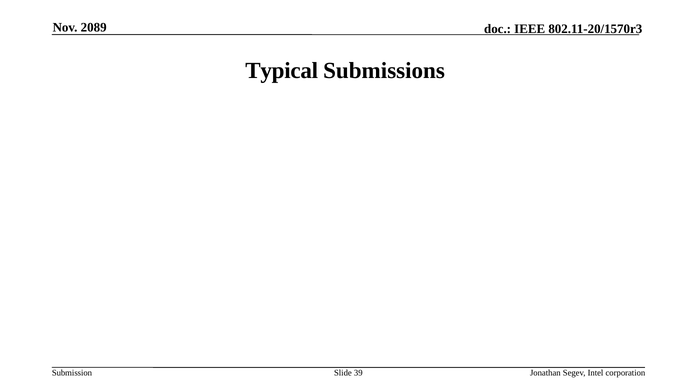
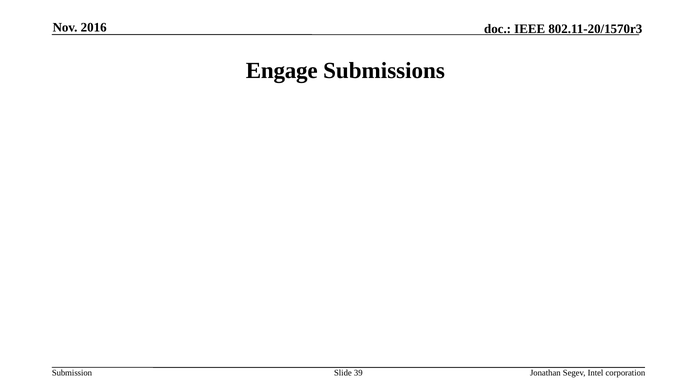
2089: 2089 -> 2016
Typical: Typical -> Engage
